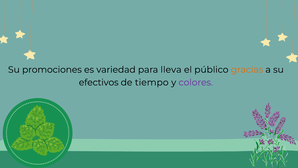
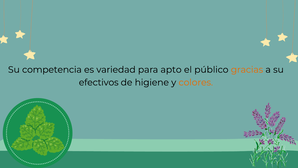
promociones: promociones -> competencia
lleva: lleva -> apto
tiempo: tiempo -> higiene
colores colour: purple -> orange
